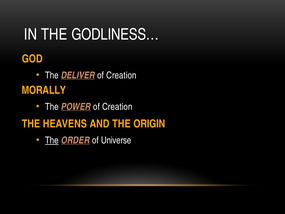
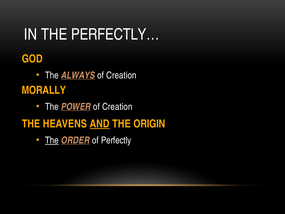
GODLINESS…: GODLINESS… -> PERFECTLY…
DELIVER: DELIVER -> ALWAYS
AND underline: none -> present
Universe: Universe -> Perfectly
